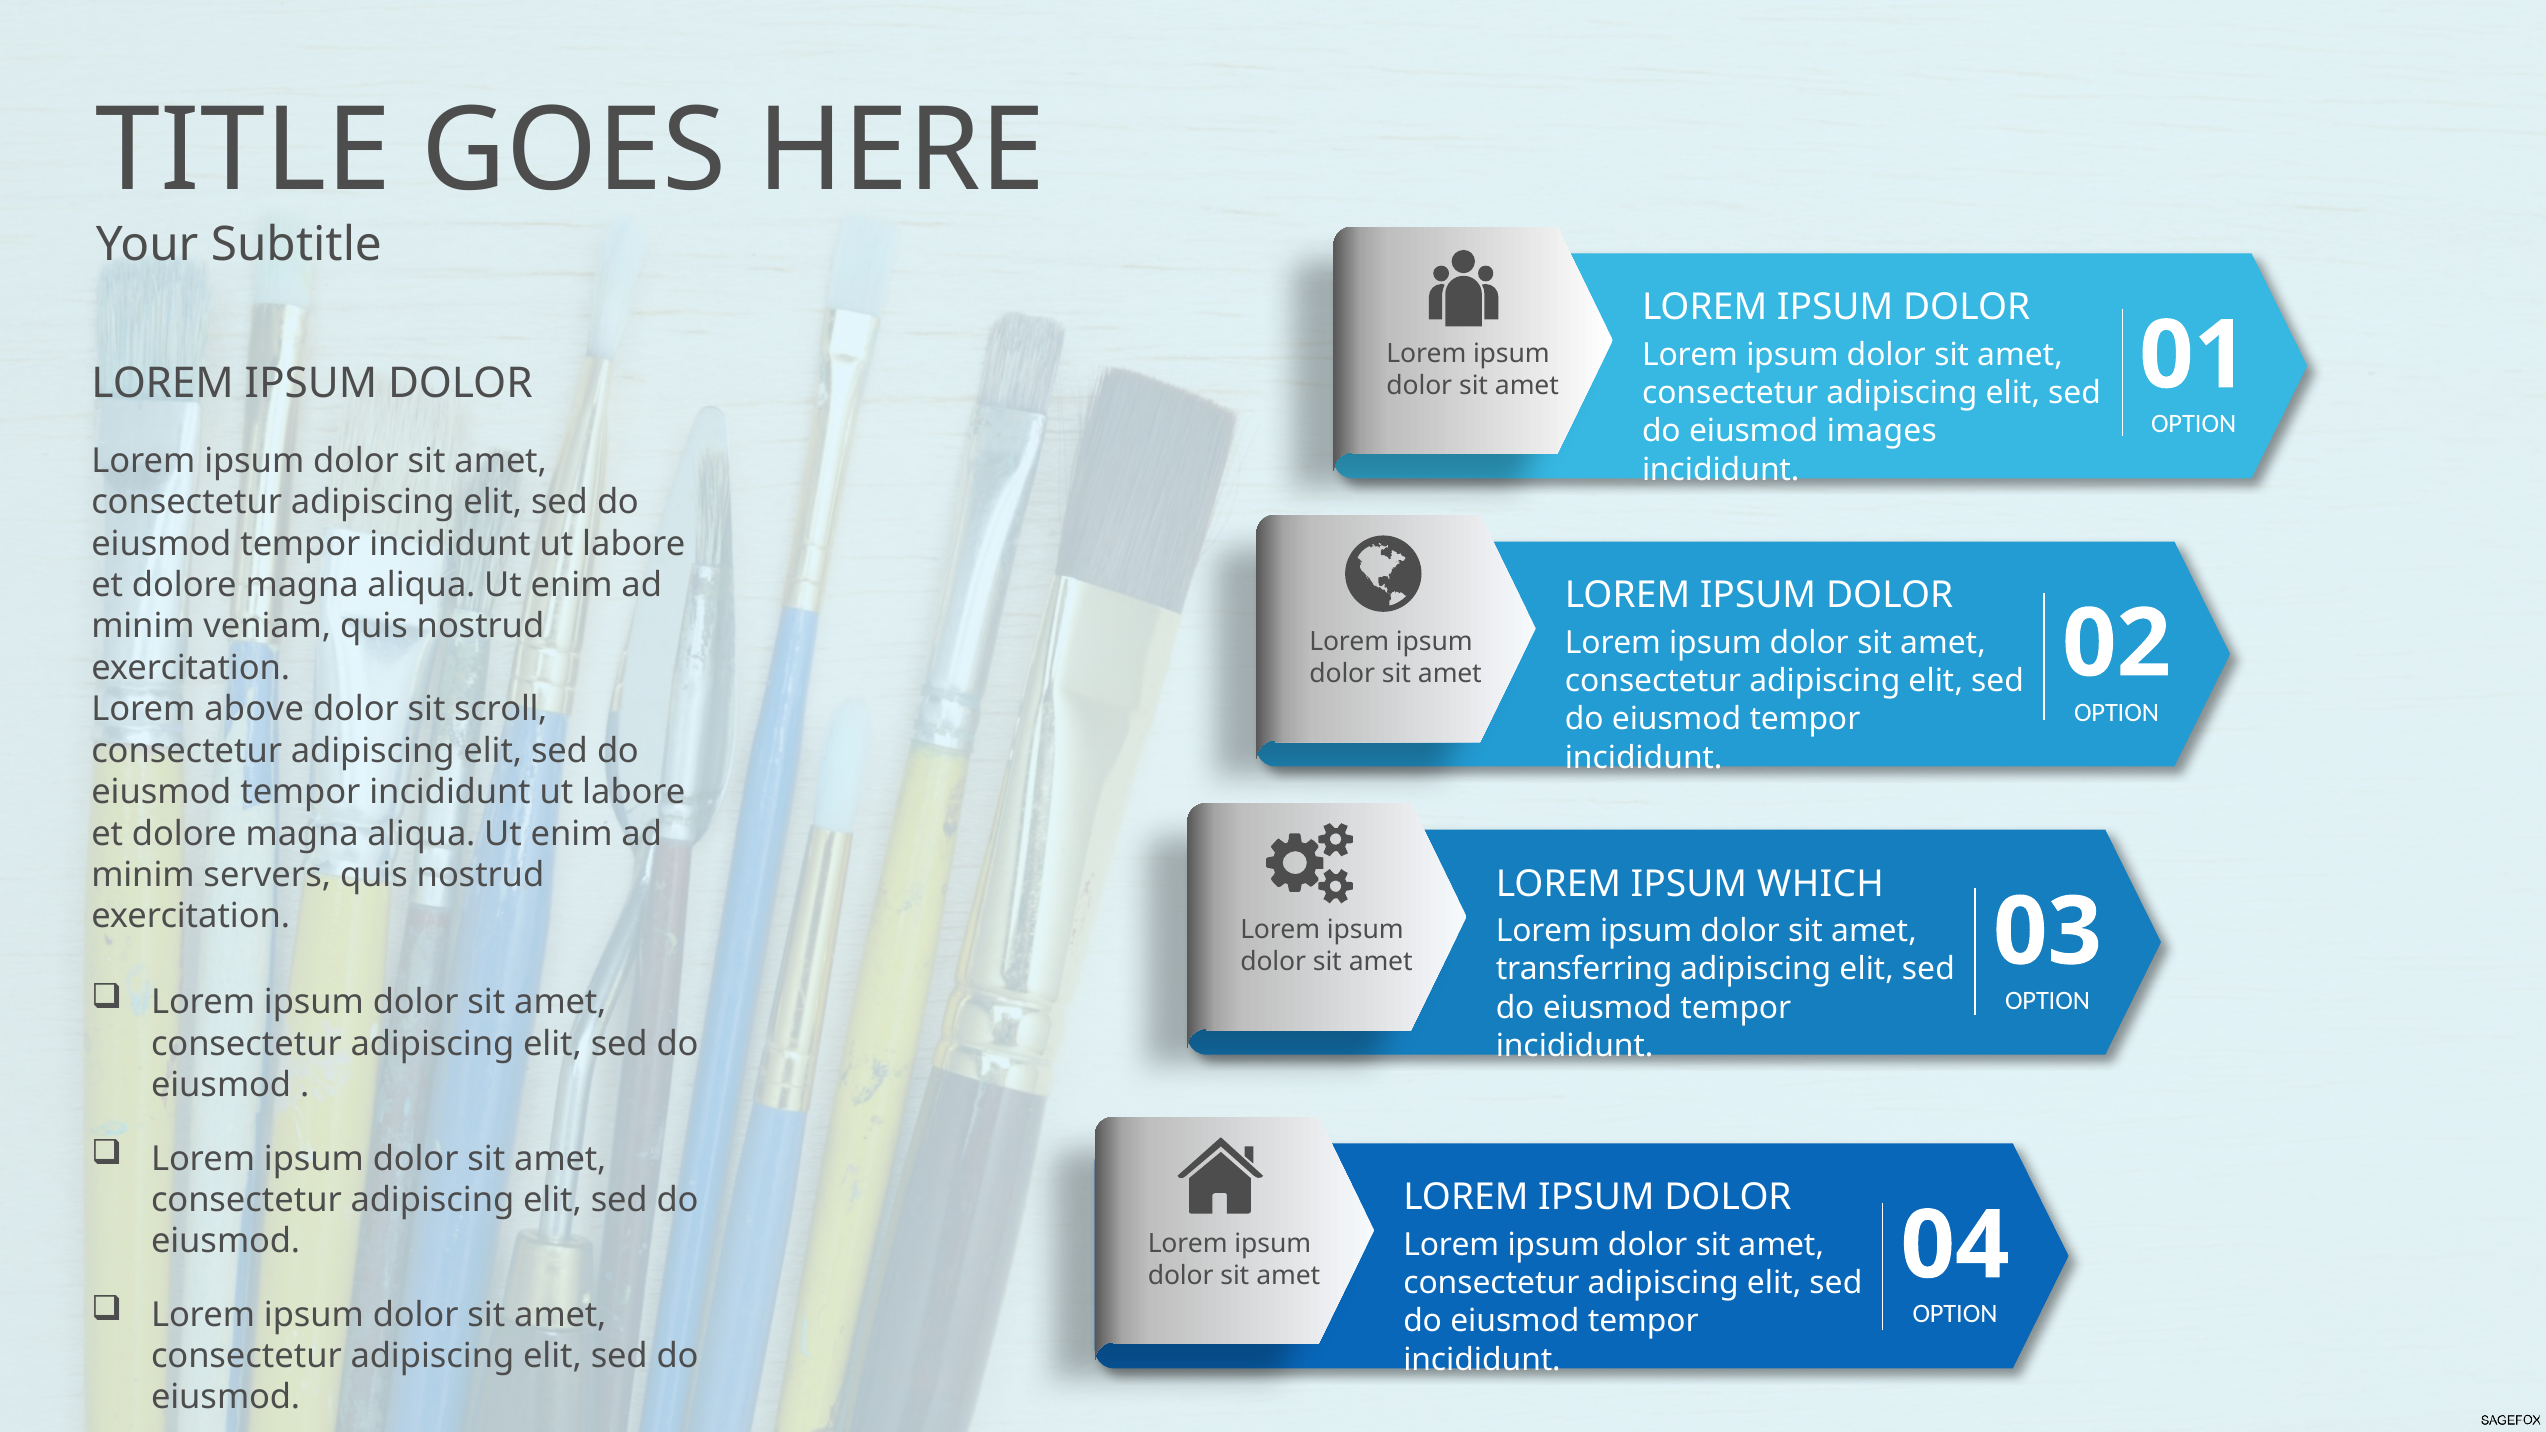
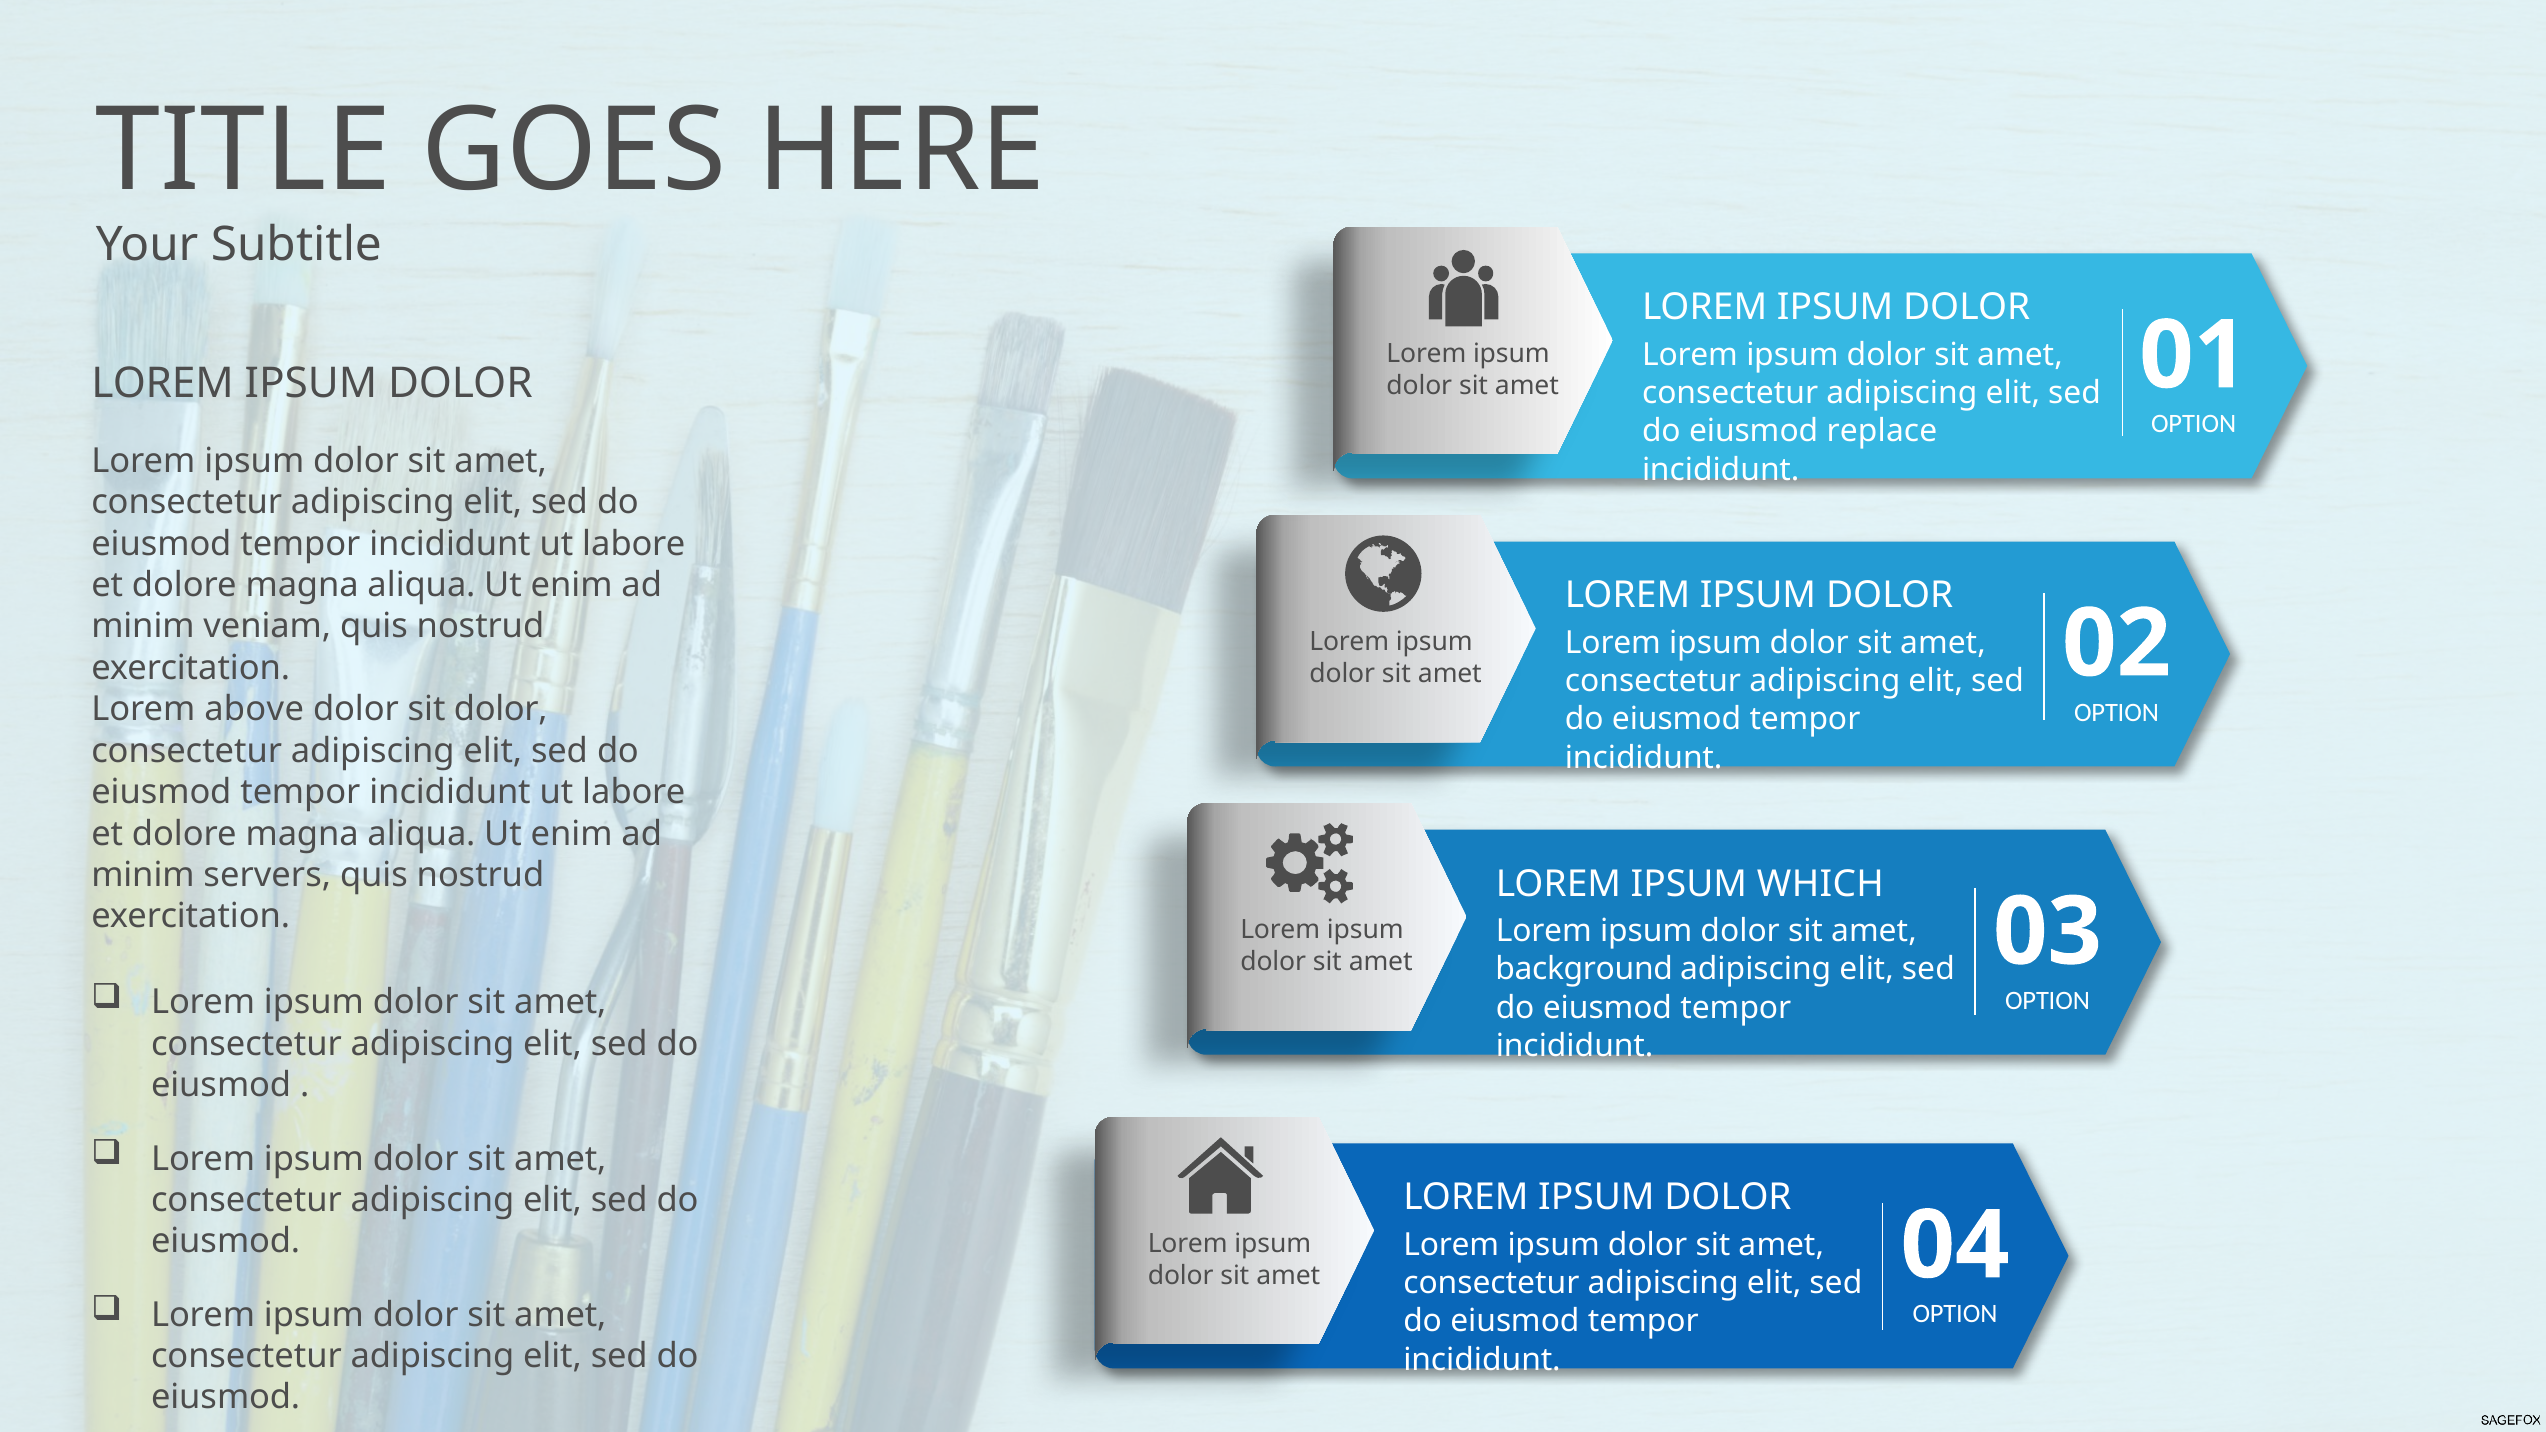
images: images -> replace
sit scroll: scroll -> dolor
transferring: transferring -> background
